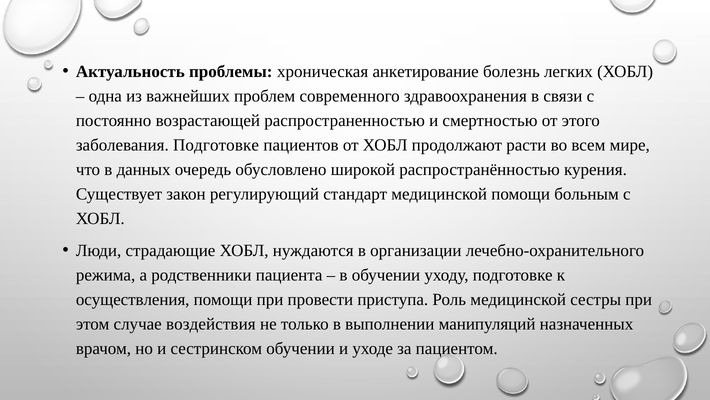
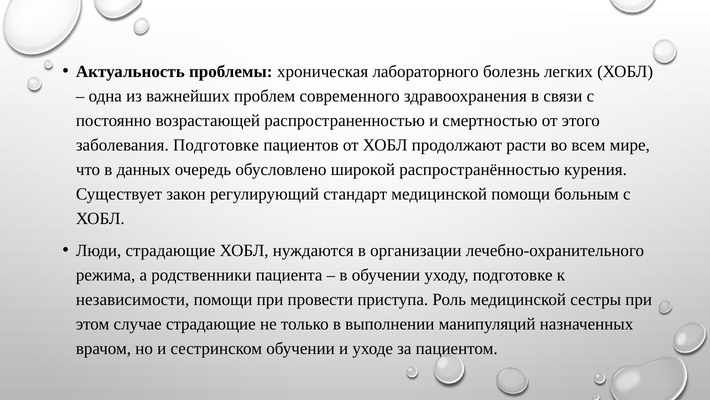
анкетирование: анкетирование -> лабораторного
осуществления: осуществления -> независимости
случае воздействия: воздействия -> страдающие
